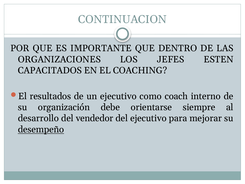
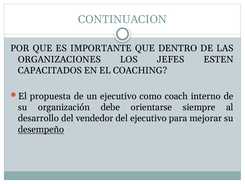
resultados: resultados -> propuesta
